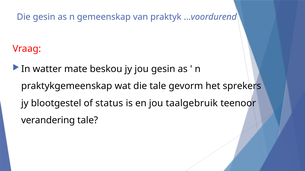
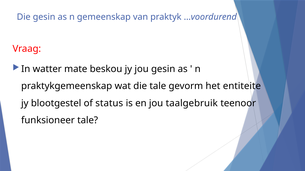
sprekers: sprekers -> entiteite
verandering: verandering -> funksioneer
